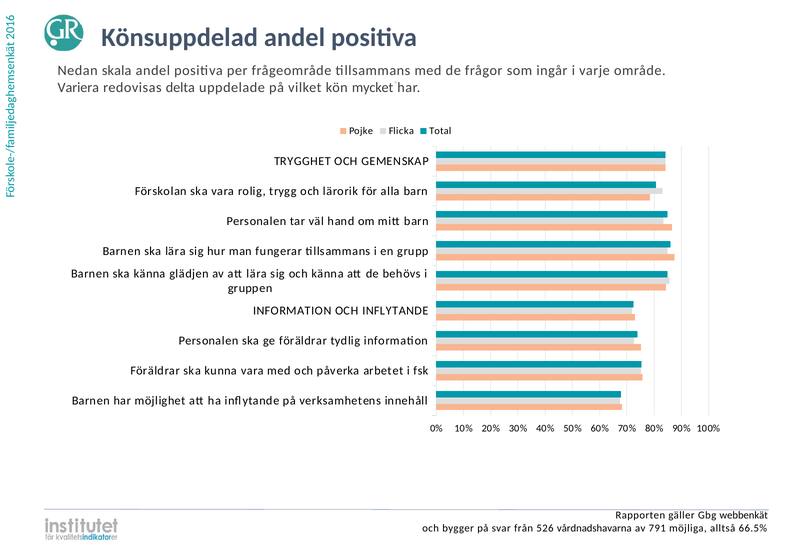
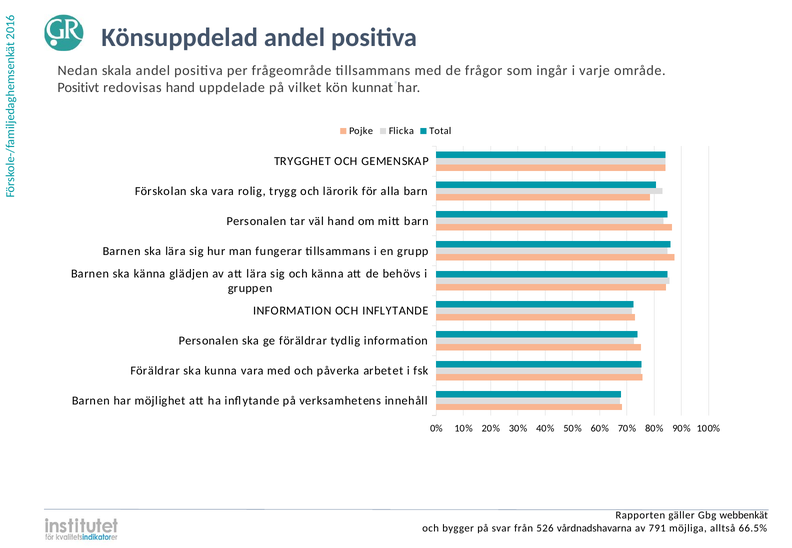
Variera: Variera -> Positivt
redovisas delta: delta -> hand
mycket: mycket -> kunnat
